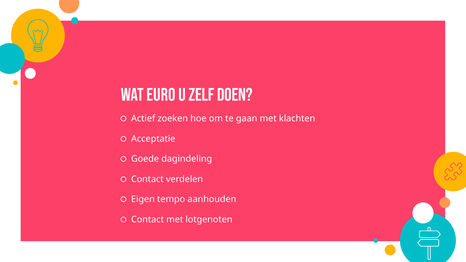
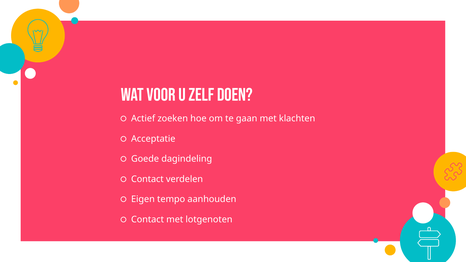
euro: euro -> voor
